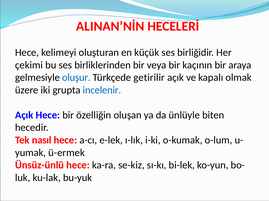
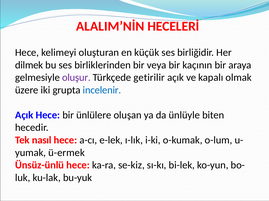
ALINAN’NİN: ALINAN’NİN -> ALALIM’NİN
çekimi: çekimi -> dilmek
oluşur colour: blue -> purple
özelliğin: özelliğin -> ünlülere
